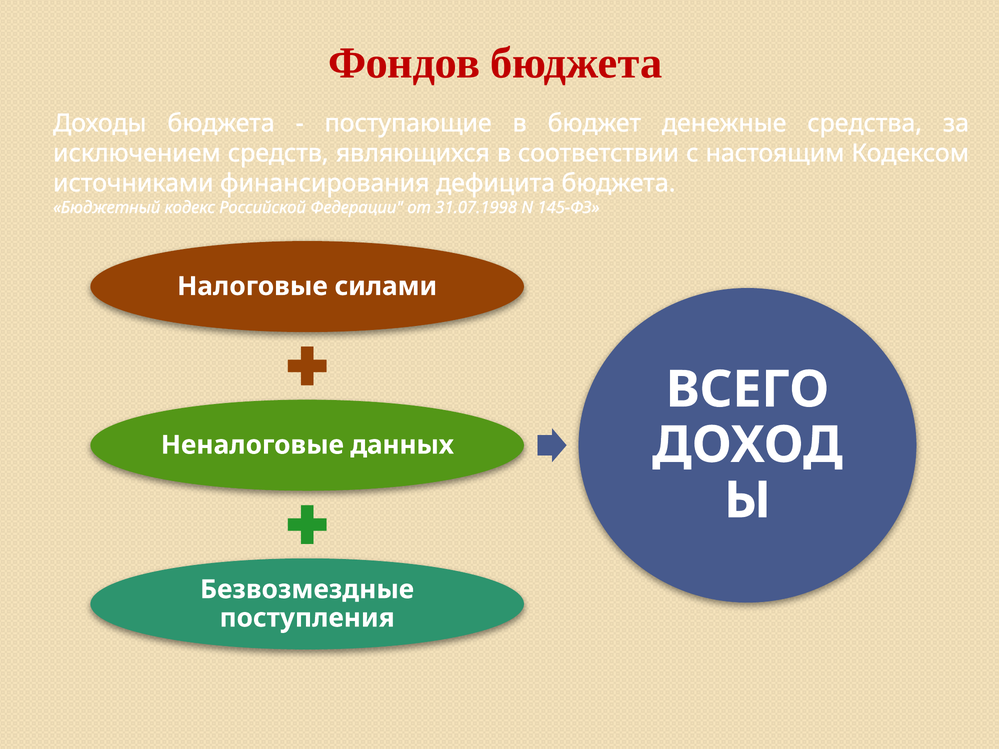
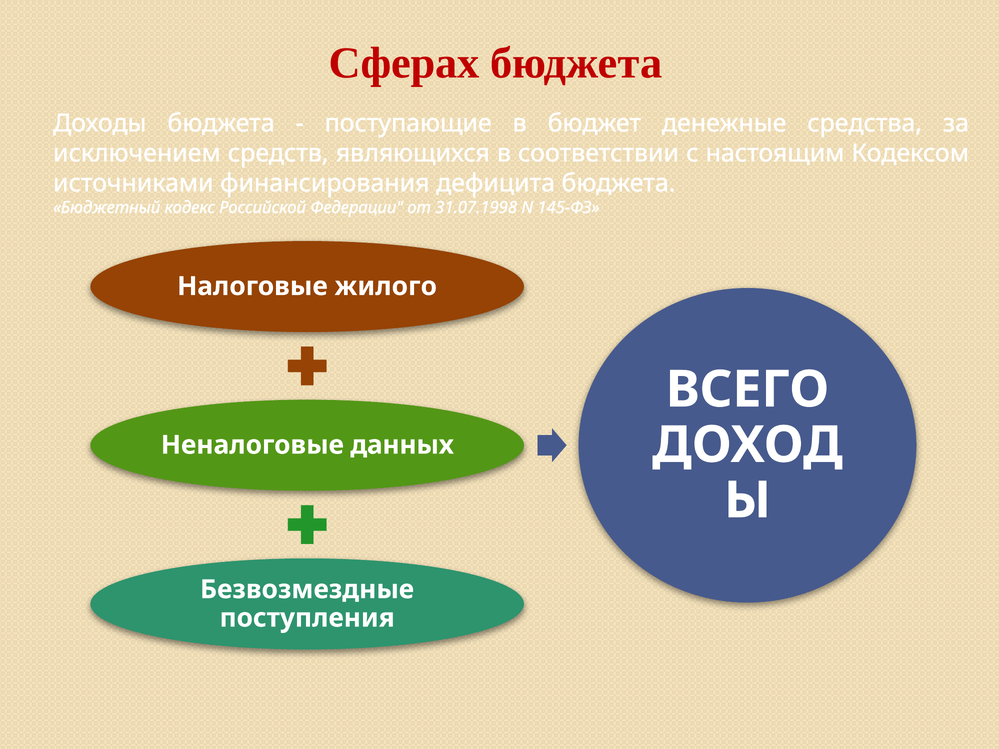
Фондов: Фондов -> Сферах
силами: силами -> жилого
